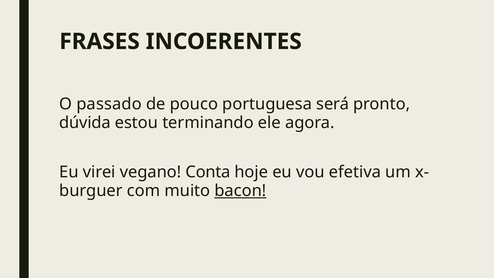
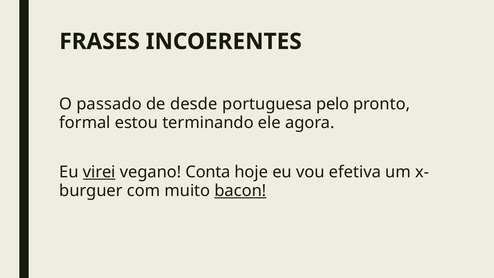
pouco: pouco -> desde
será: será -> pelo
dúvida: dúvida -> formal
virei underline: none -> present
